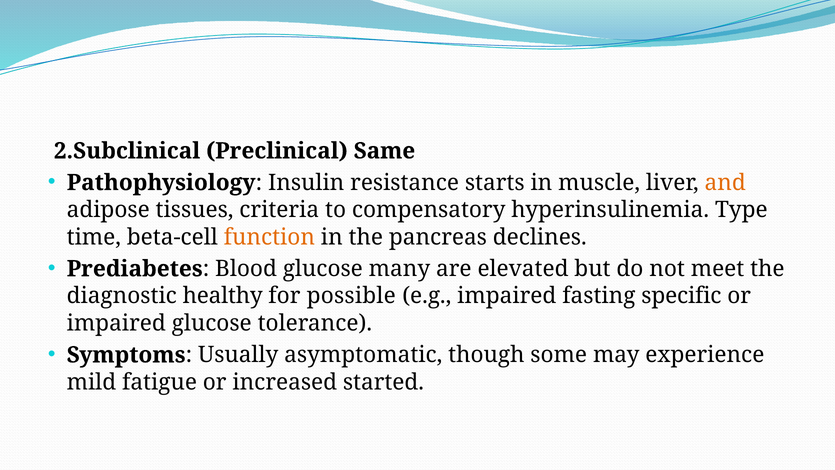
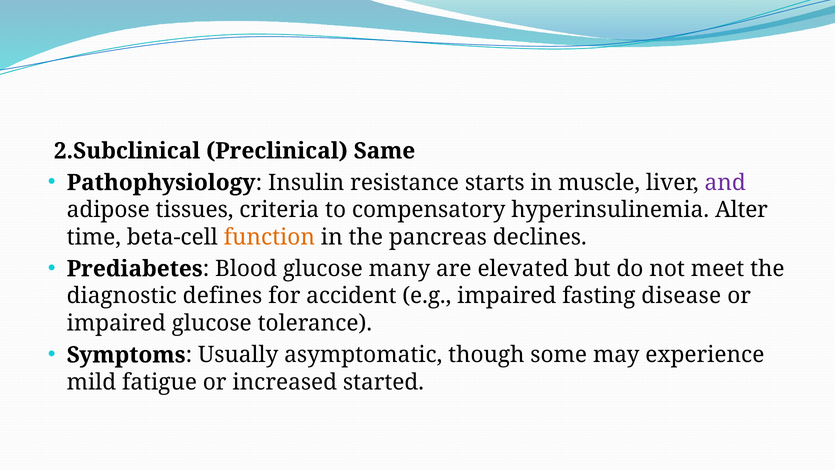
and colour: orange -> purple
Type: Type -> Alter
healthy: healthy -> defines
possible: possible -> accident
specific: specific -> disease
